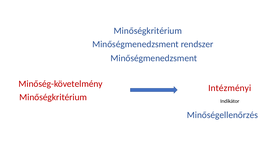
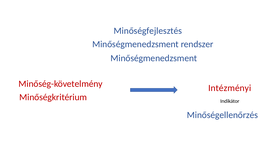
Minőségkritérium at (148, 31): Minőségkritérium -> Minőségfejlesztés
